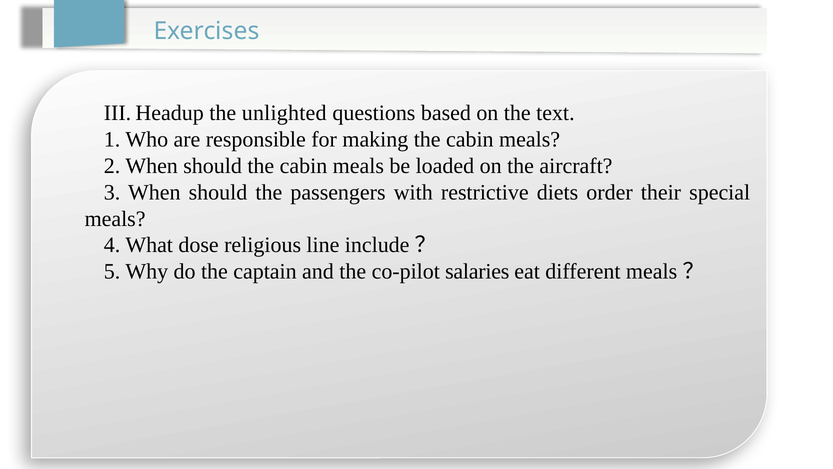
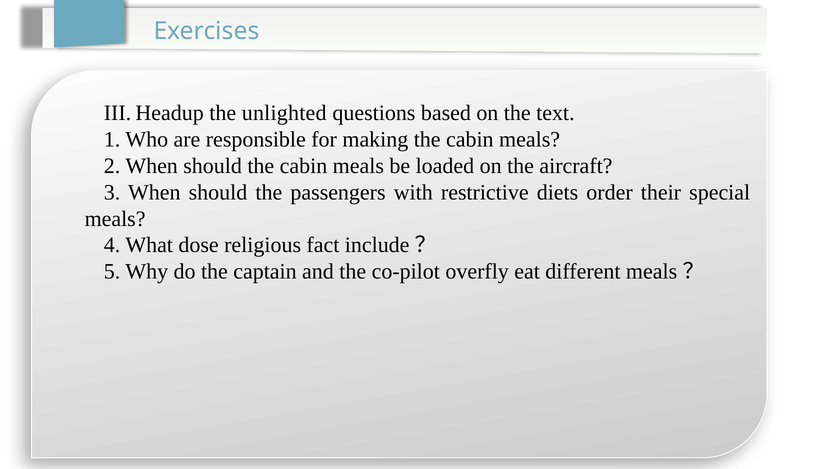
line: line -> fact
salaries: salaries -> overfly
